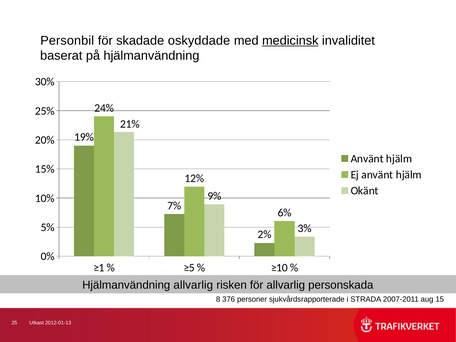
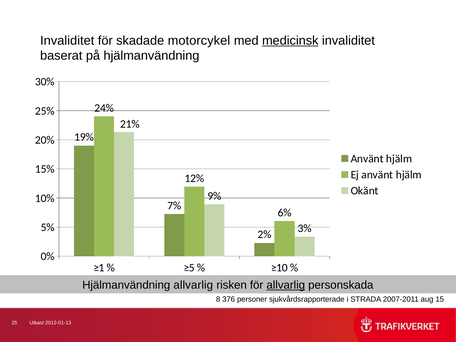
Personbil at (67, 41): Personbil -> Invaliditet
oskyddade: oskyddade -> motorcykel
allvarlig at (286, 285) underline: none -> present
